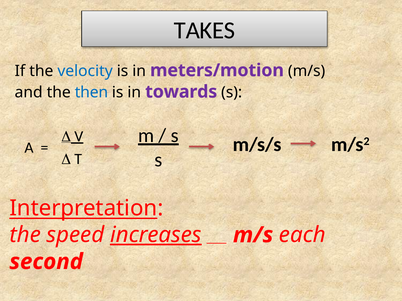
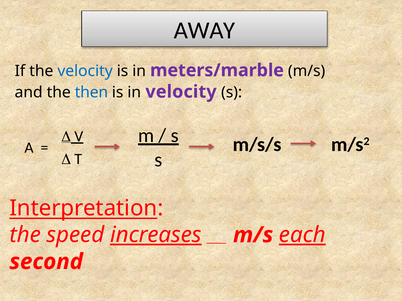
TAKES: TAKES -> AWAY
meters/motion: meters/motion -> meters/marble
in towards: towards -> velocity
each underline: none -> present
